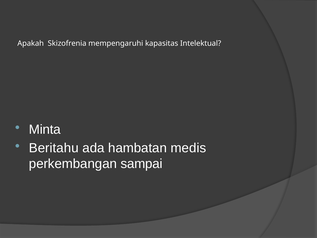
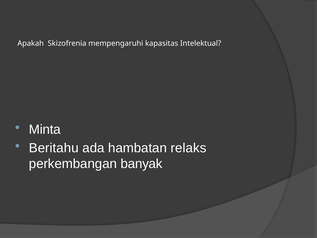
medis: medis -> relaks
sampai: sampai -> banyak
